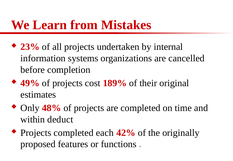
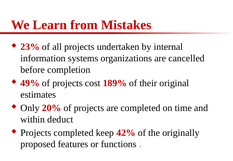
48%: 48% -> 20%
each: each -> keep
